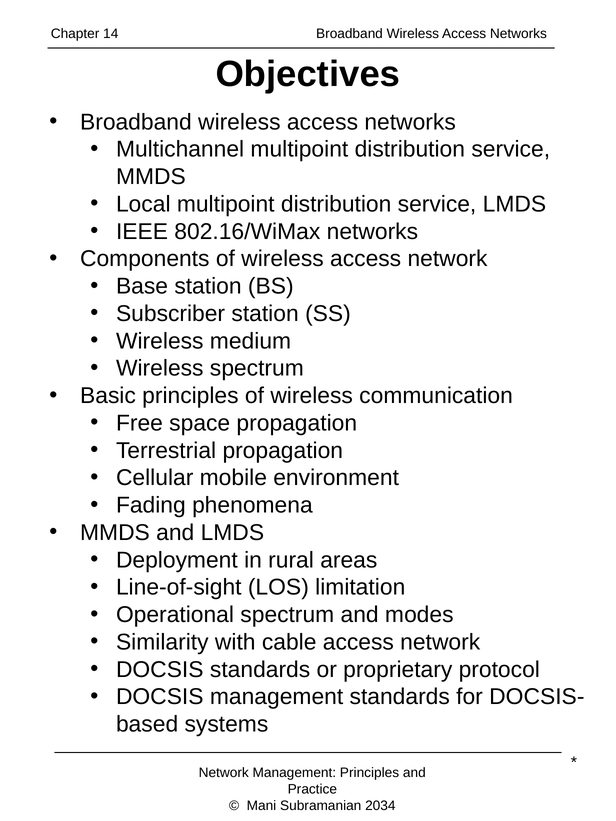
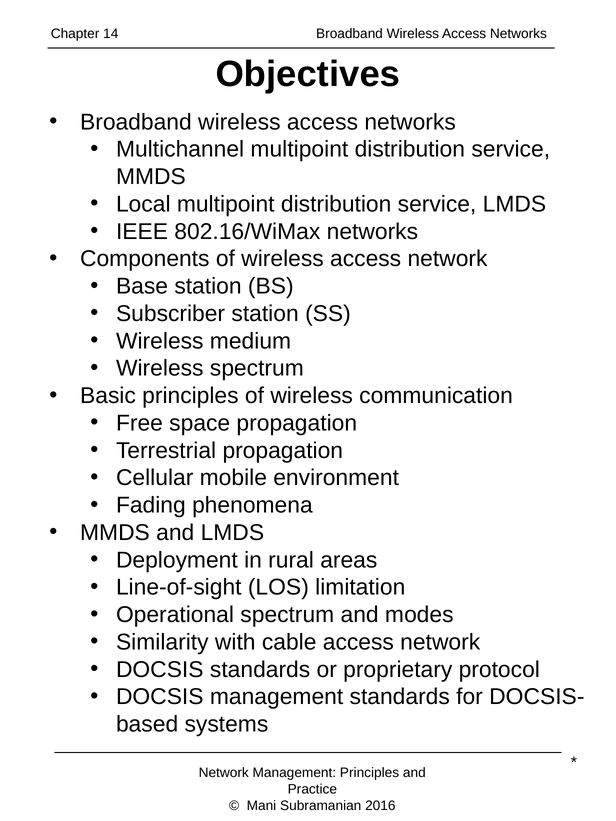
2034: 2034 -> 2016
